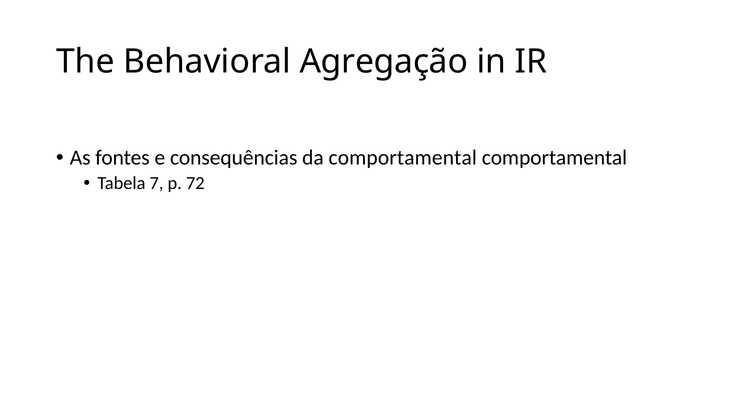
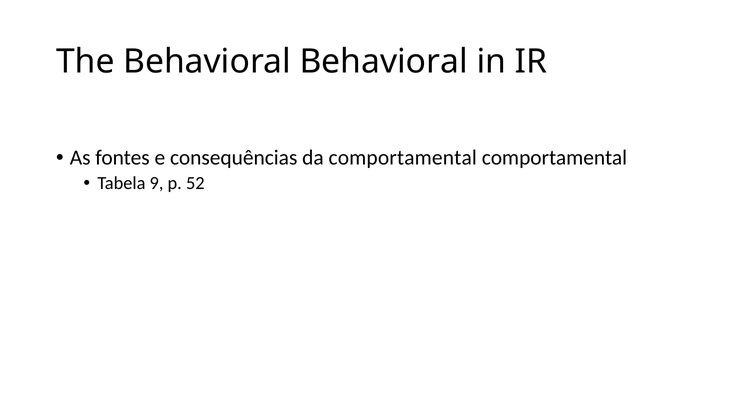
Behavioral Agregação: Agregação -> Behavioral
7: 7 -> 9
72: 72 -> 52
